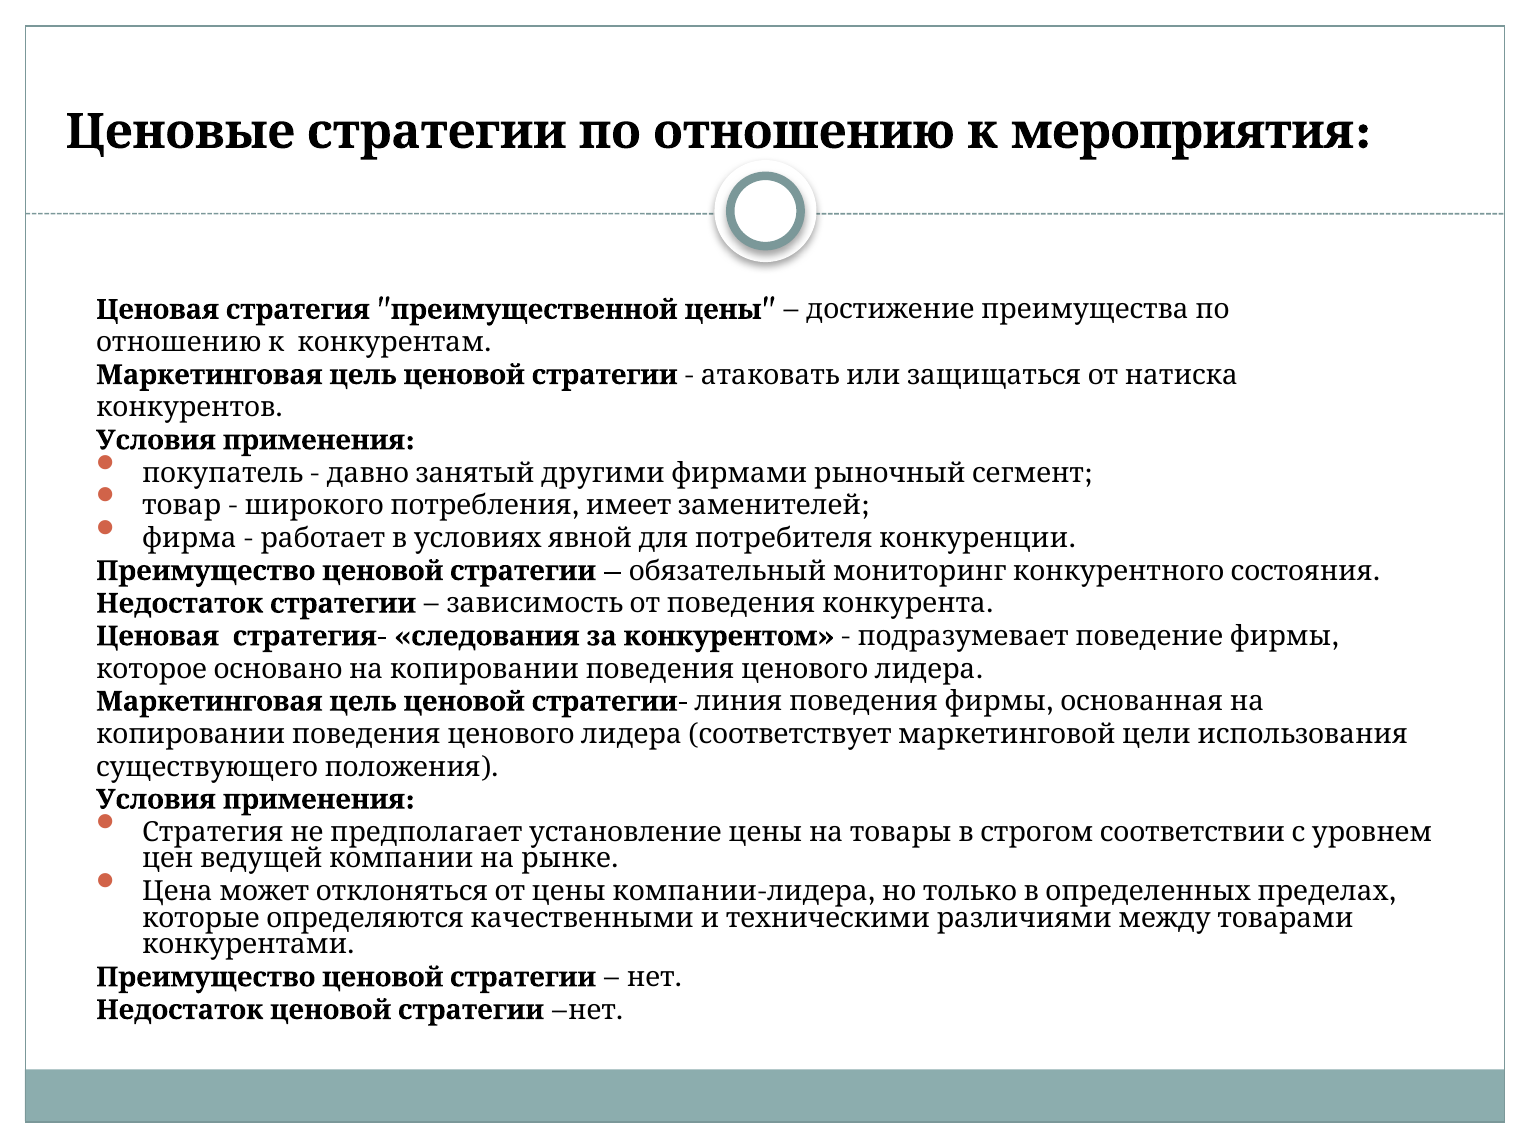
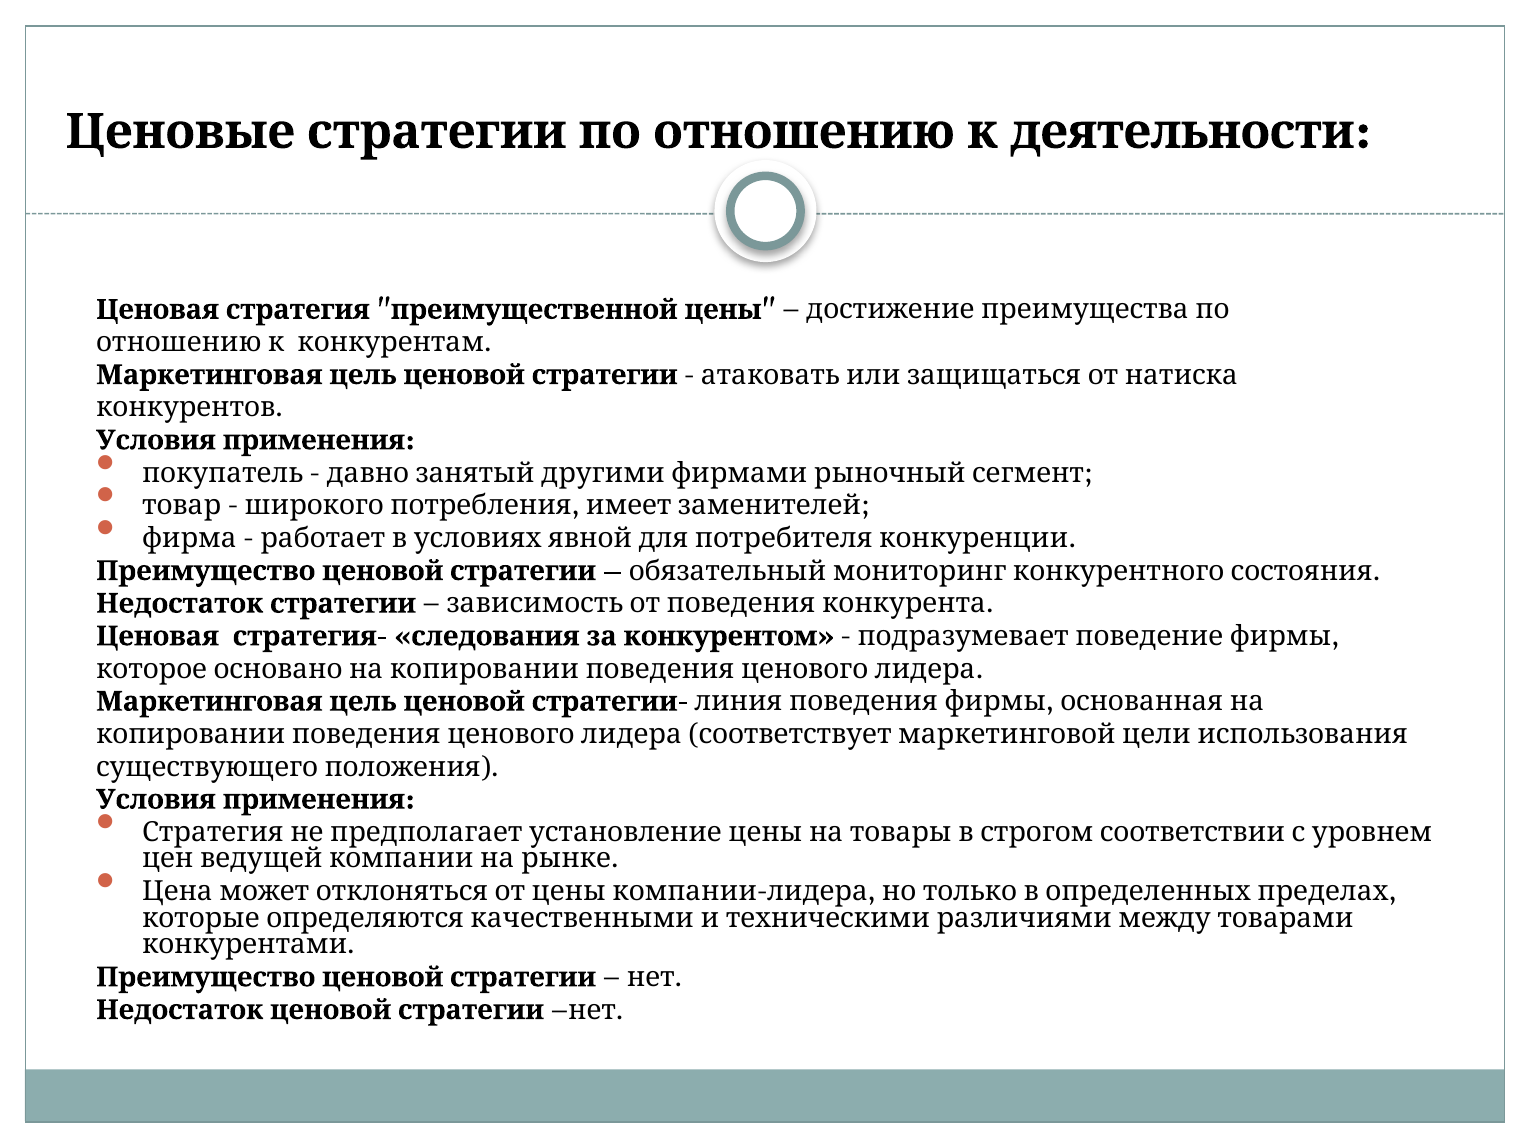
мероприятия: мероприятия -> деятельности
